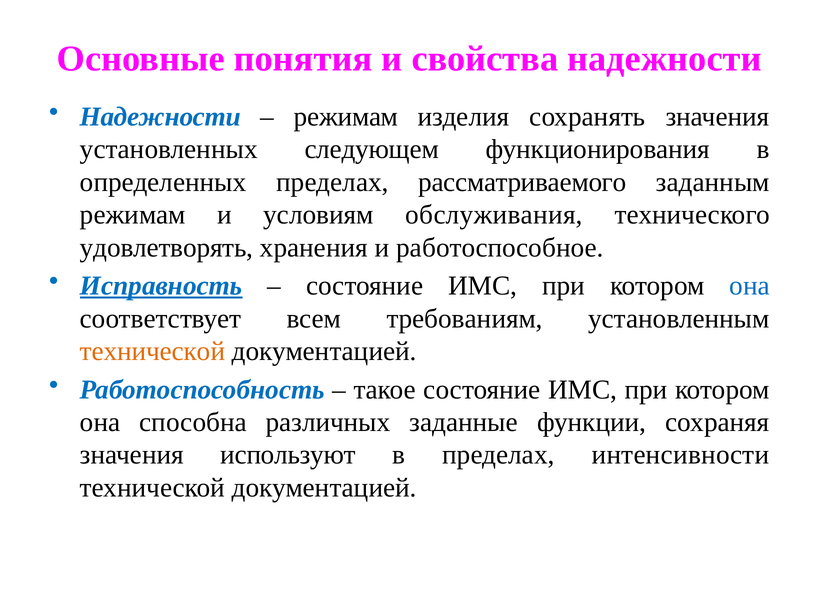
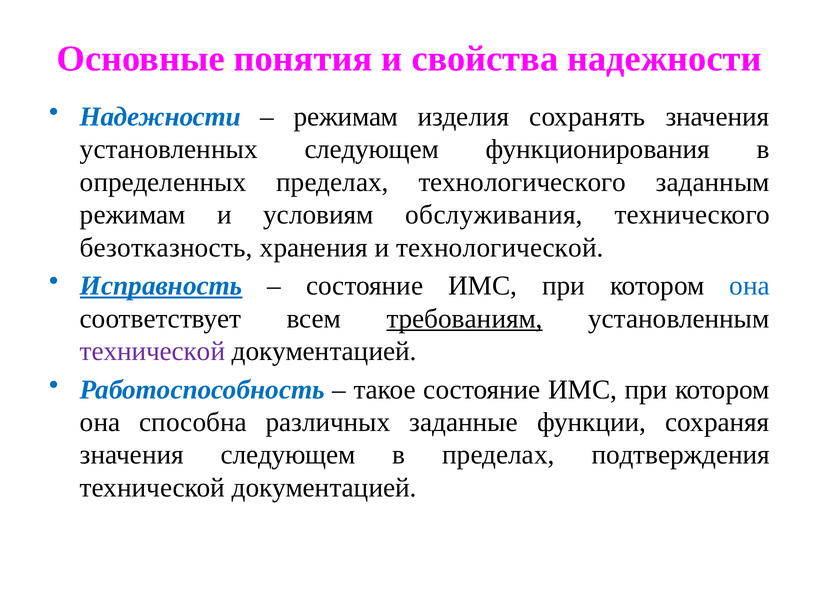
рассматриваемого: рассматриваемого -> технологического
удовлетворять: удовлетворять -> безотказность
работоспособное: работоспособное -> технологической
требованиям underline: none -> present
технической at (153, 351) colour: orange -> purple
значения используют: используют -> следующем
интенсивности: интенсивности -> подтверждения
